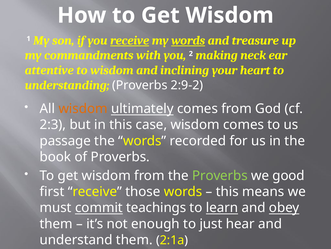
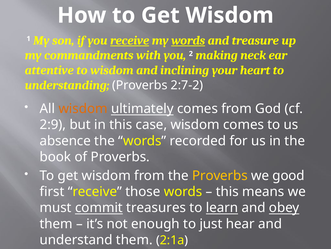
2:9-2: 2:9-2 -> 2:7-2
2:3: 2:3 -> 2:9
passage: passage -> absence
Proverbs at (220, 175) colour: light green -> yellow
teachings: teachings -> treasures
